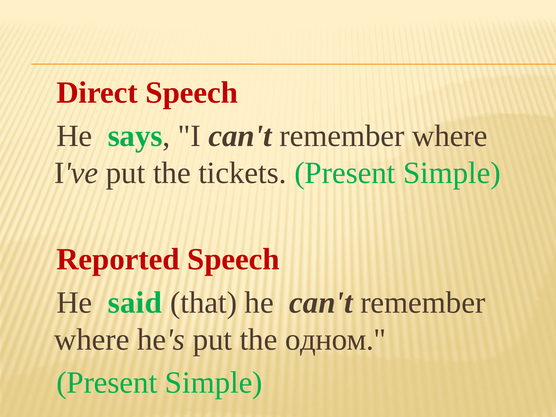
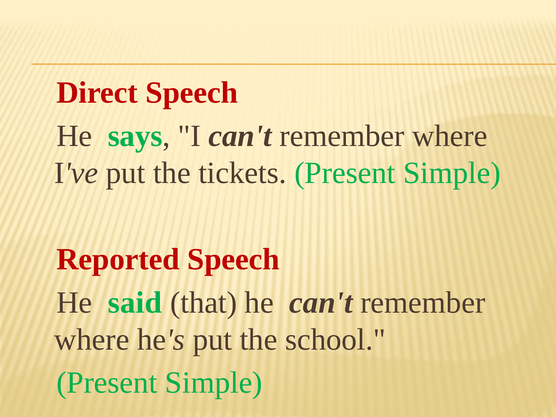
одном: одном -> school
